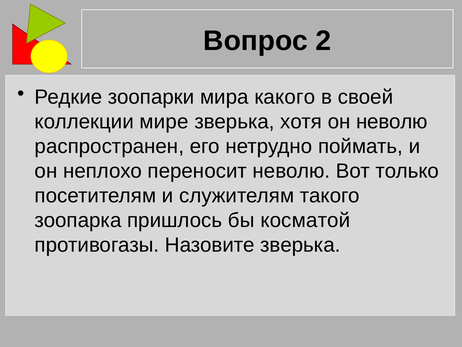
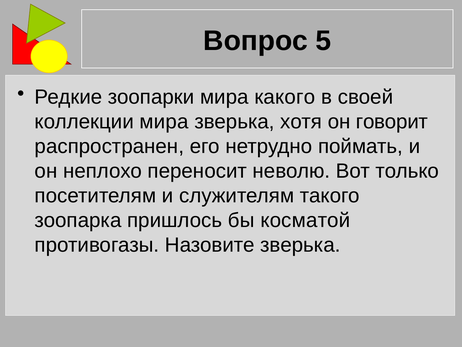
2: 2 -> 5
коллекции мире: мире -> мира
он неволю: неволю -> говорит
